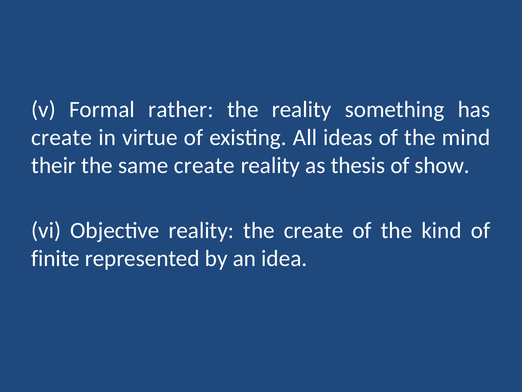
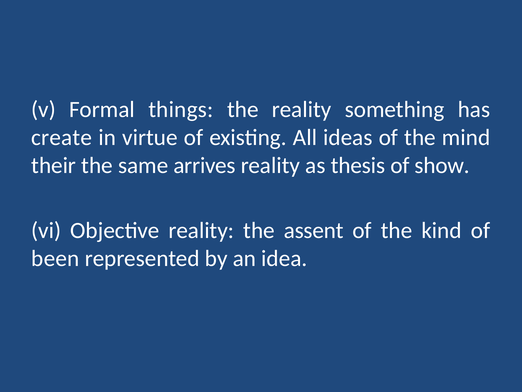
rather: rather -> things
same create: create -> arrives
the create: create -> assent
finite: finite -> been
